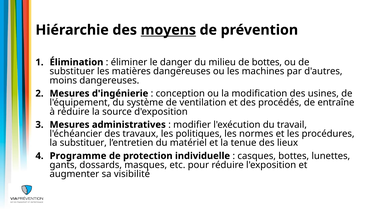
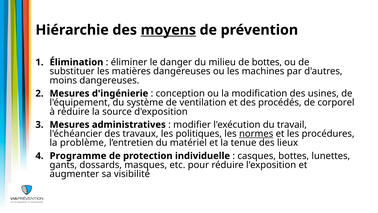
entraîne: entraîne -> corporel
normes underline: none -> present
la substituer: substituer -> problème
